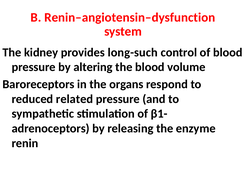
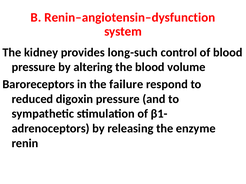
organs: organs -> failure
related: related -> digoxin
